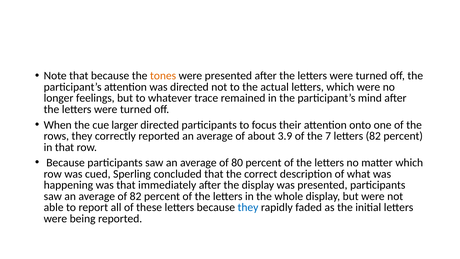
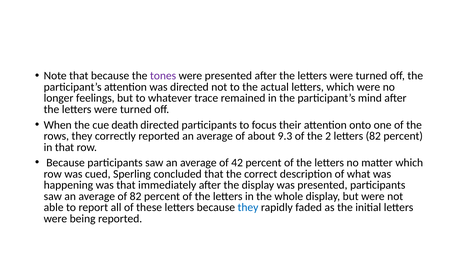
tones colour: orange -> purple
larger: larger -> death
3.9: 3.9 -> 9.3
7: 7 -> 2
80: 80 -> 42
